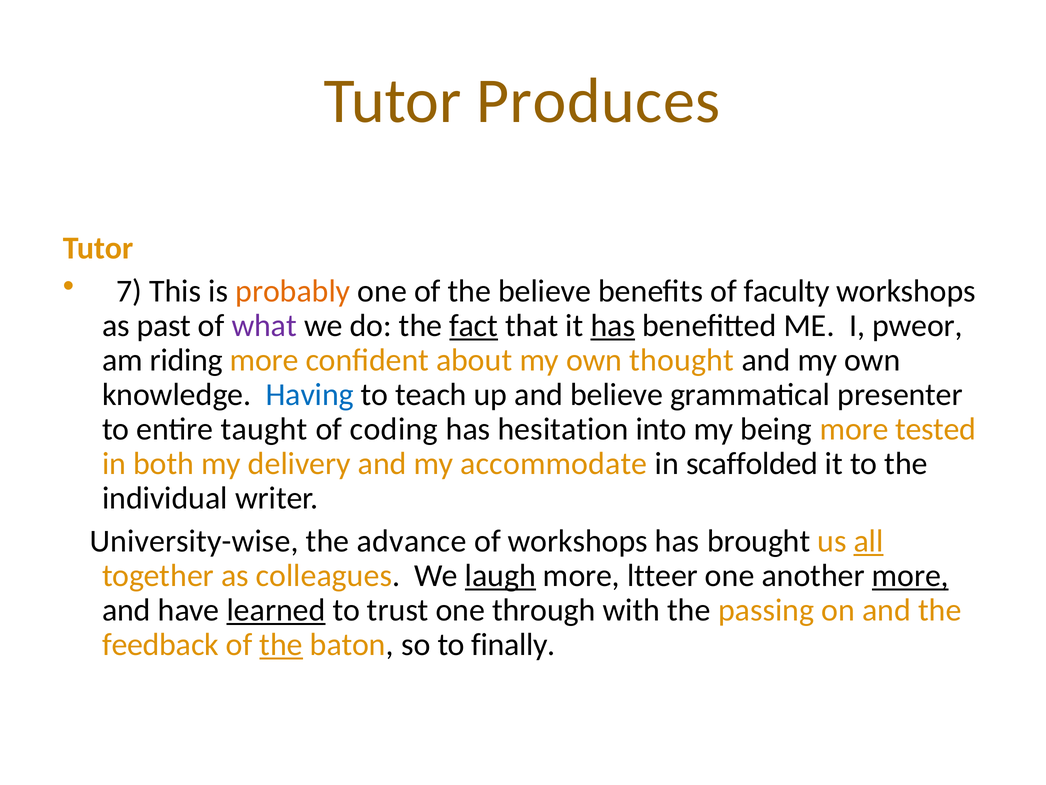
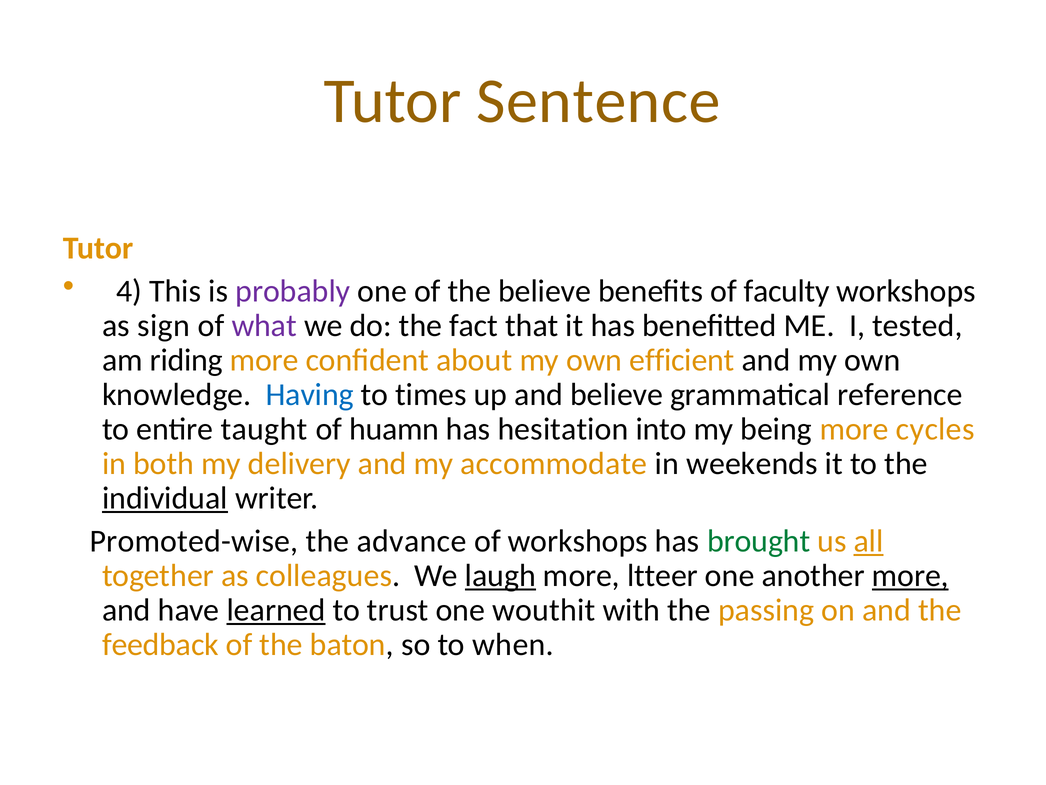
Produces: Produces -> Sentence
7: 7 -> 4
probably colour: orange -> purple
past: past -> sign
fact underline: present -> none
has at (613, 325) underline: present -> none
pweor: pweor -> tested
thought: thought -> efficient
teach: teach -> times
presenter: presenter -> reference
coding: coding -> huamn
tested: tested -> cycles
scaffolded: scaffolded -> weekends
individual underline: none -> present
University-wise: University-wise -> Promoted-wise
brought colour: black -> green
through: through -> wouthit
the at (281, 644) underline: present -> none
finally: finally -> when
